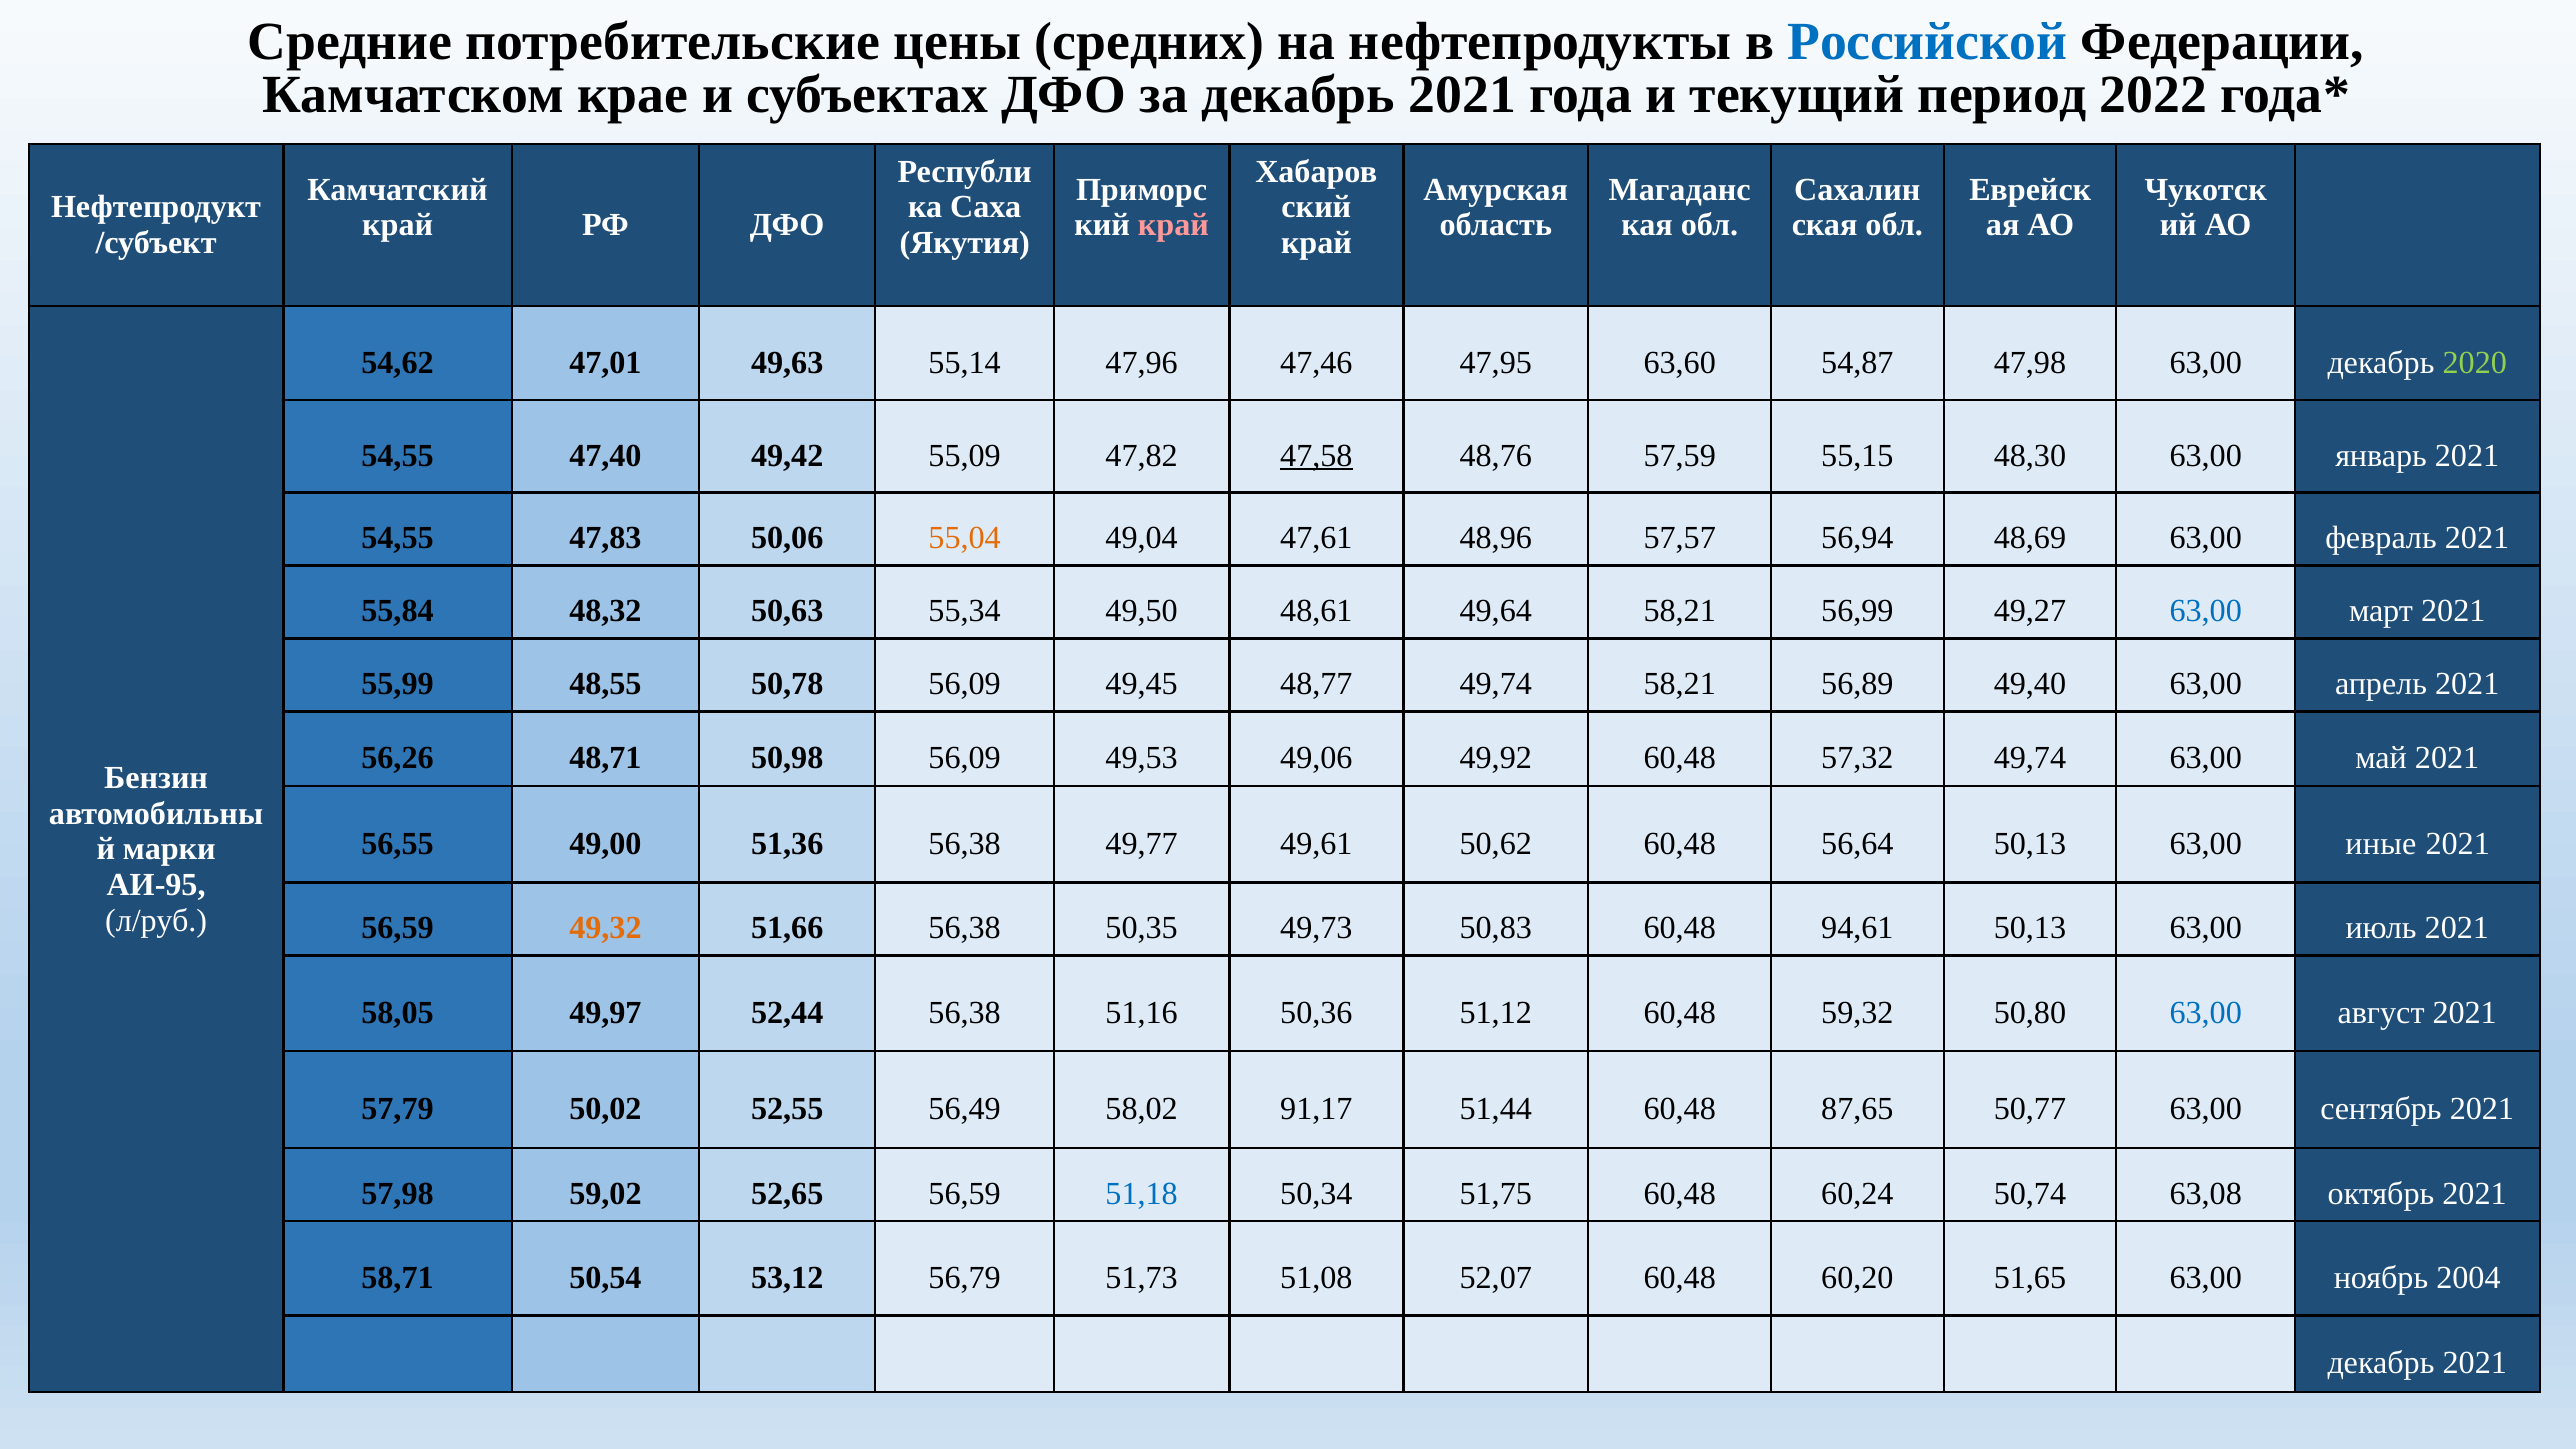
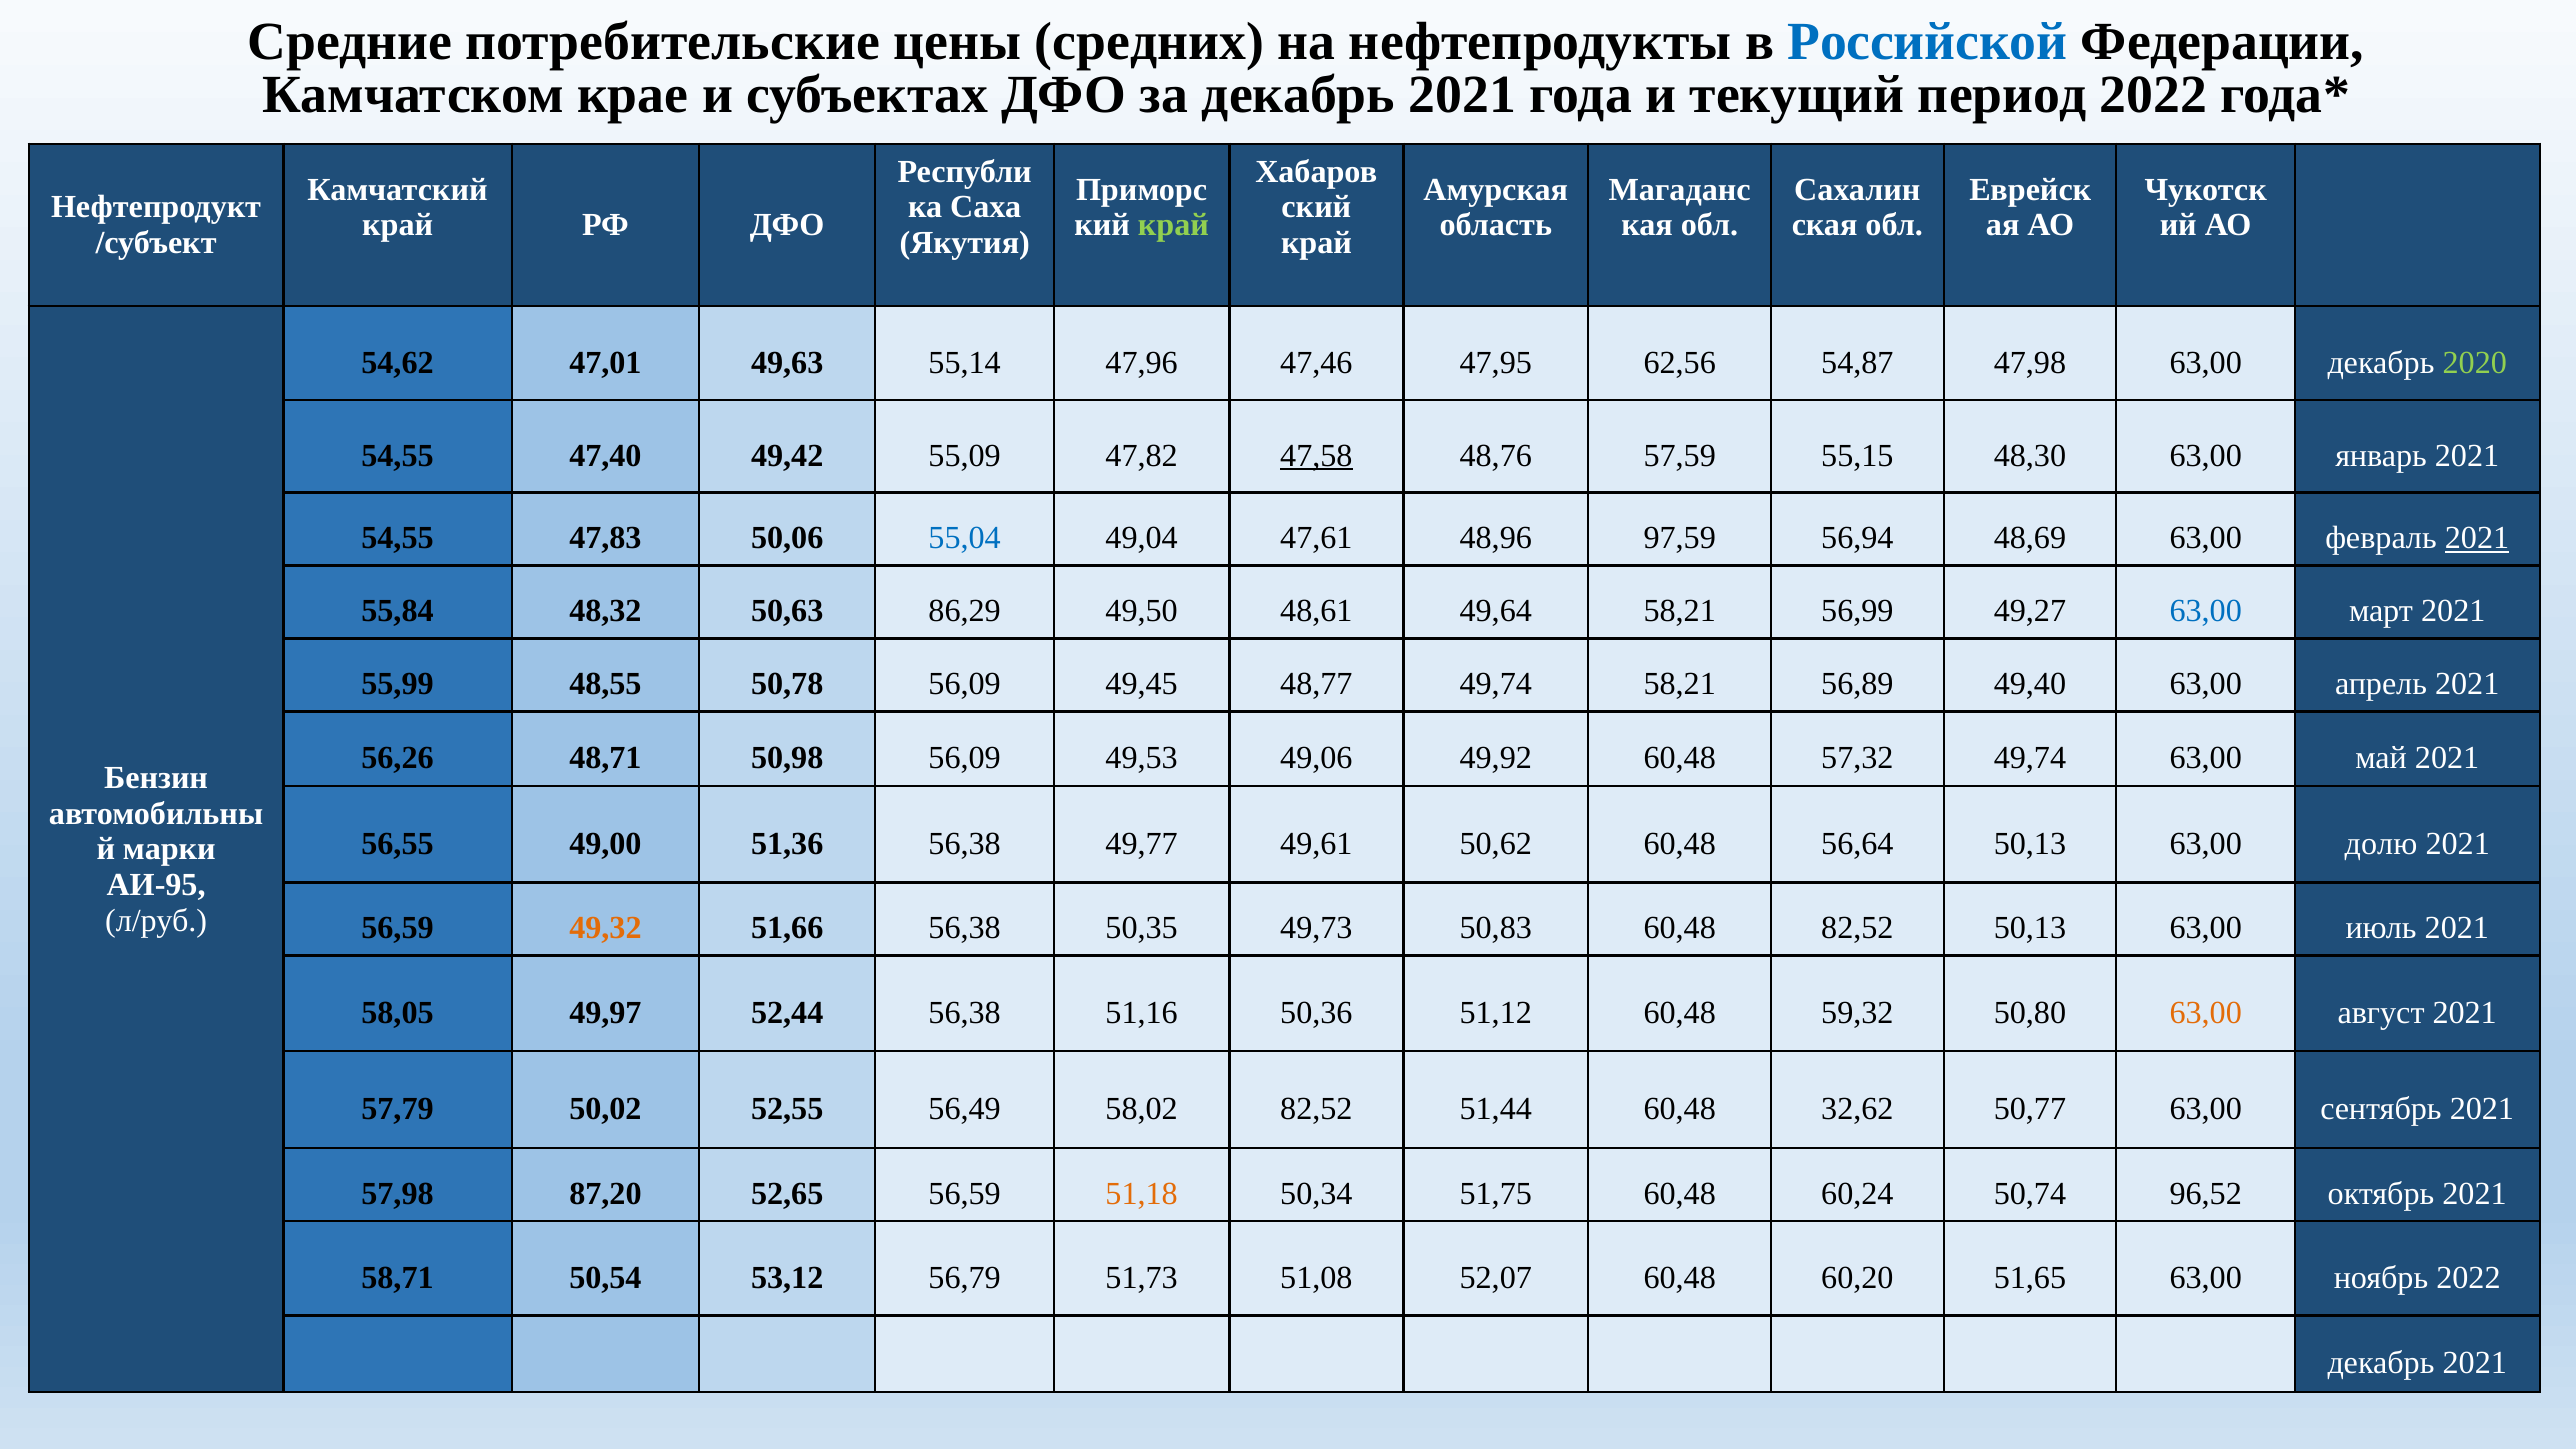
край at (1173, 225) colour: pink -> light green
63,60: 63,60 -> 62,56
55,04 colour: orange -> blue
57,57: 57,57 -> 97,59
2021 at (2477, 538) underline: none -> present
55,34: 55,34 -> 86,29
иные: иные -> долю
60,48 94,61: 94,61 -> 82,52
63,00 at (2206, 1012) colour: blue -> orange
58,02 91,17: 91,17 -> 82,52
87,65: 87,65 -> 32,62
59,02: 59,02 -> 87,20
51,18 colour: blue -> orange
63,08: 63,08 -> 96,52
ноябрь 2004: 2004 -> 2022
